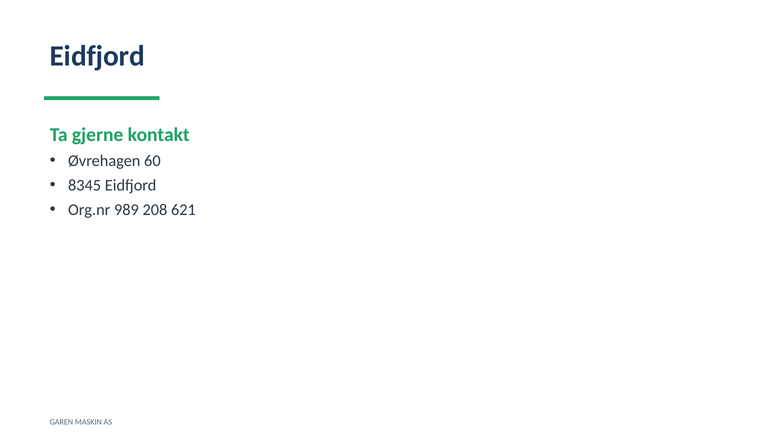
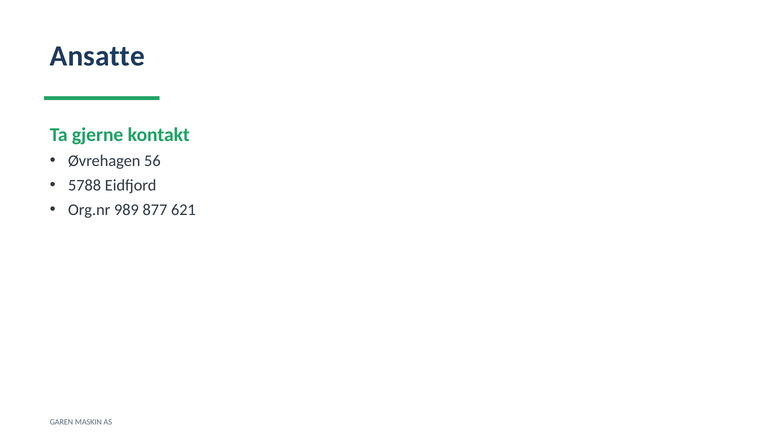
Eidfjord at (97, 56): Eidfjord -> Ansatte
60: 60 -> 56
8345: 8345 -> 5788
208: 208 -> 877
